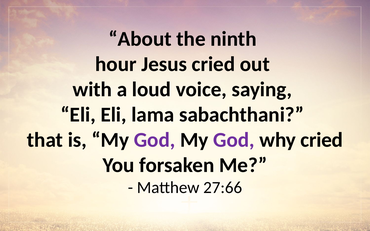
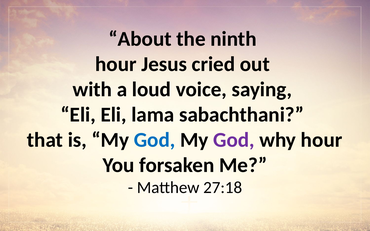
God at (155, 140) colour: purple -> blue
why cried: cried -> hour
27:66: 27:66 -> 27:18
